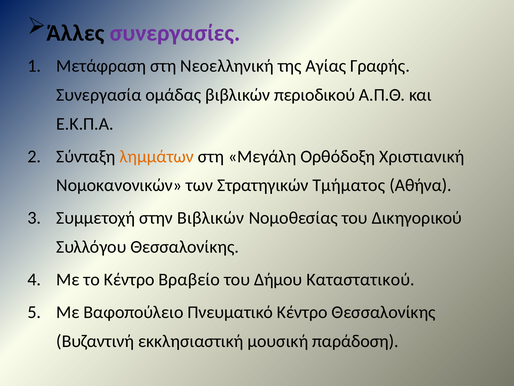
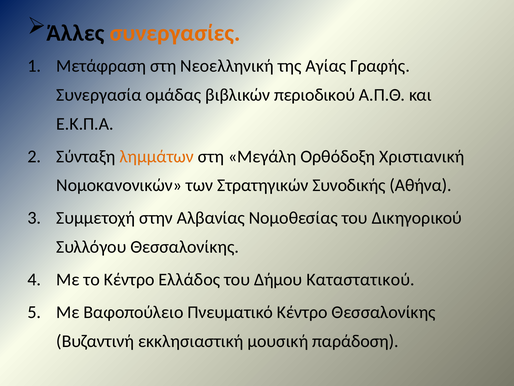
συνεργασίες colour: purple -> orange
Τμήματος: Τμήματος -> Συνοδικής
στην Βιβλικών: Βιβλικών -> Αλβανίας
Βραβείο: Βραβείο -> Ελλάδος
